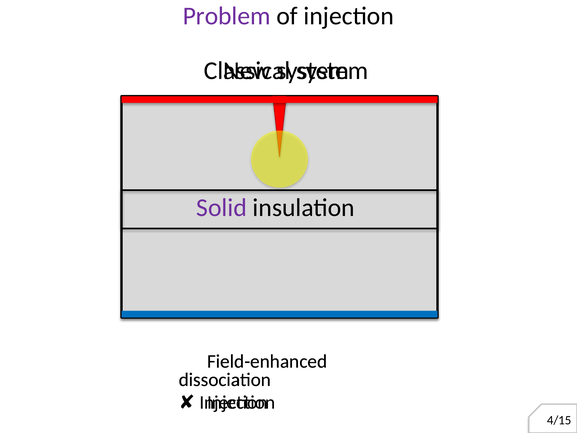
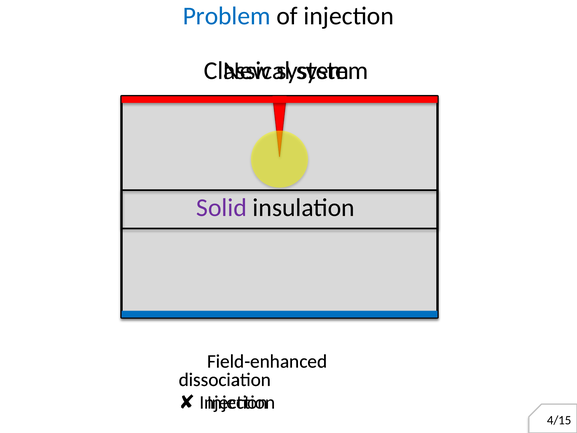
Problem colour: purple -> blue
